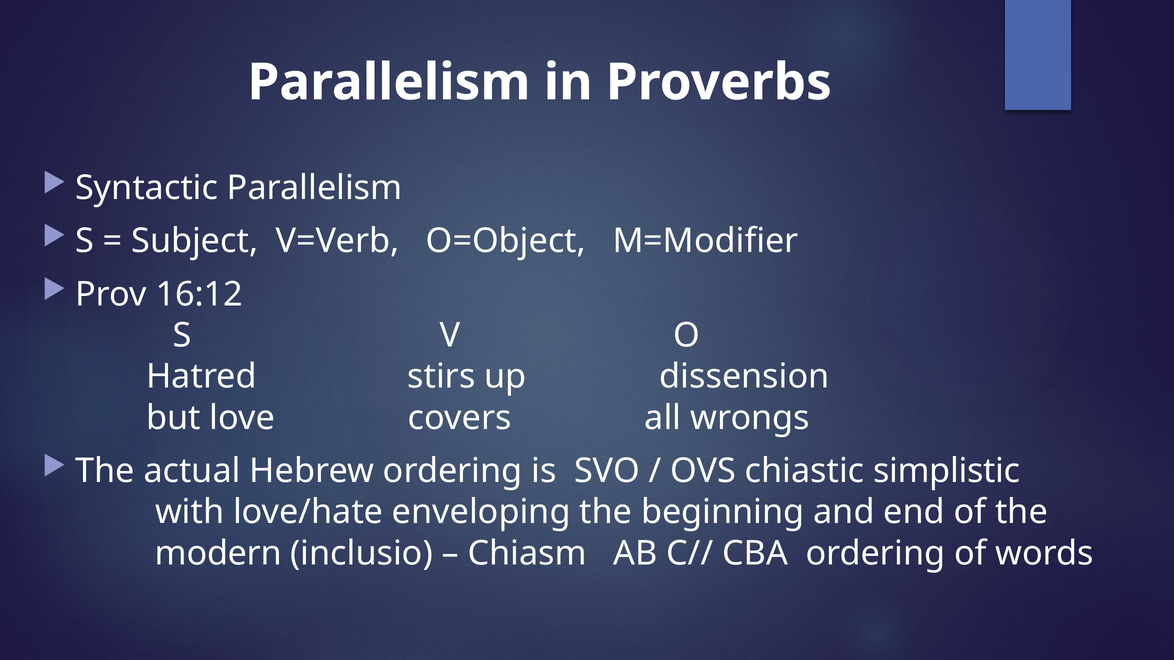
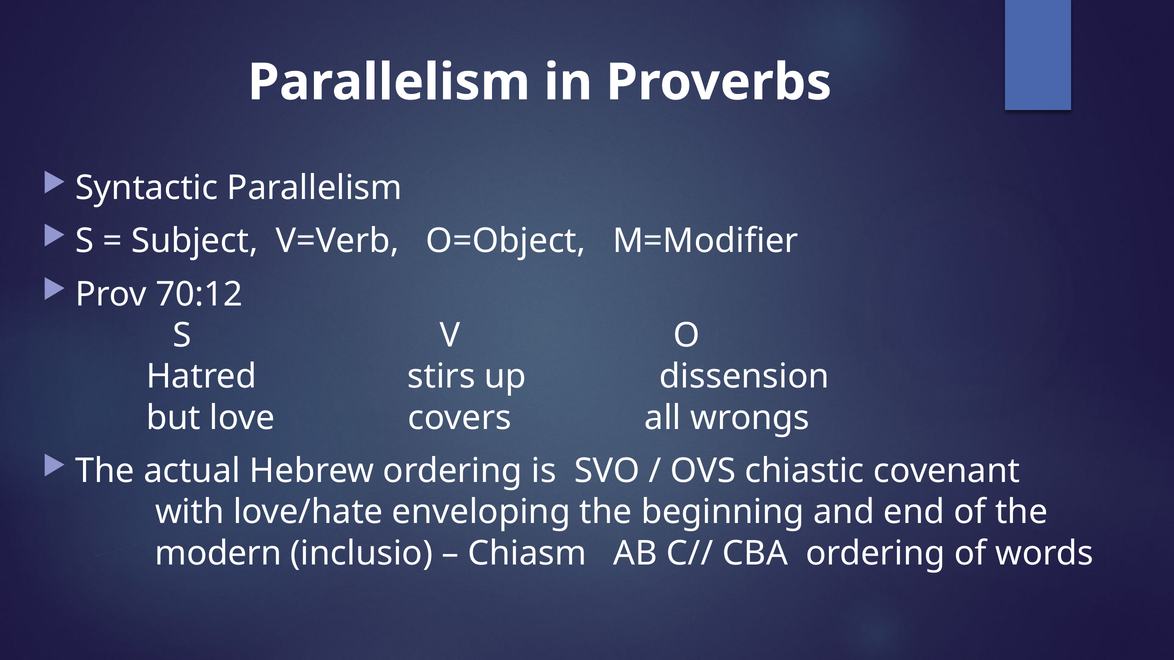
16:12: 16:12 -> 70:12
simplistic: simplistic -> covenant
